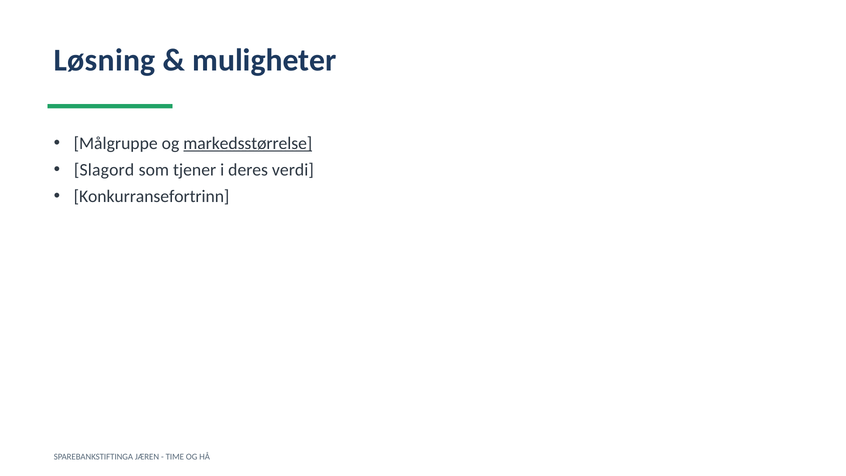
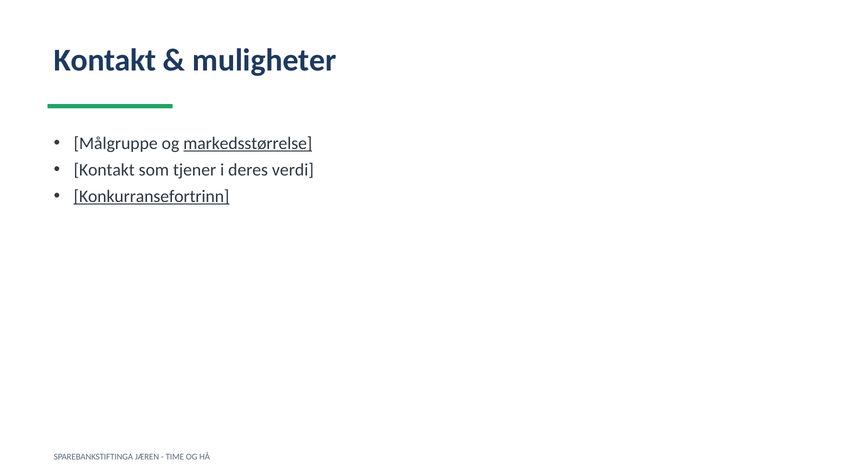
Løsning at (105, 60): Løsning -> Kontakt
Slagord at (104, 170): Slagord -> Kontakt
Konkurransefortrinn underline: none -> present
